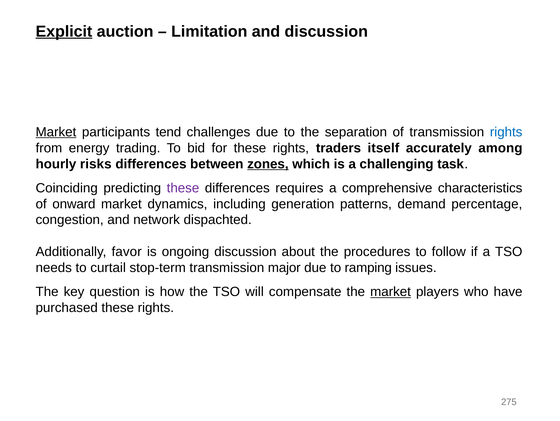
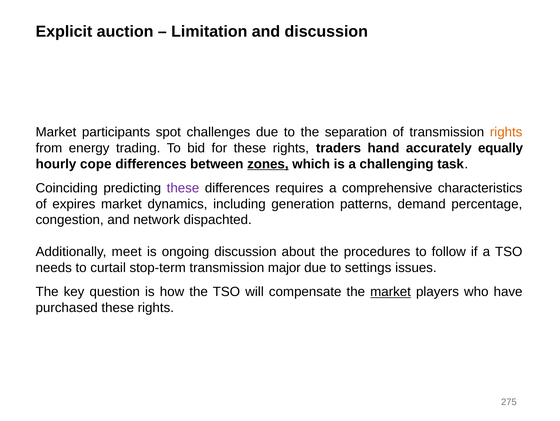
Explicit underline: present -> none
Market at (56, 132) underline: present -> none
tend: tend -> spot
rights at (506, 132) colour: blue -> orange
itself: itself -> hand
among: among -> equally
risks: risks -> cope
onward: onward -> expires
favor: favor -> meet
ramping: ramping -> settings
